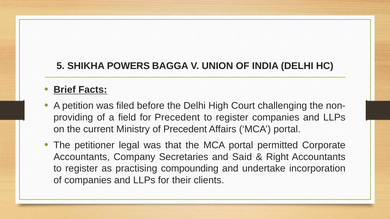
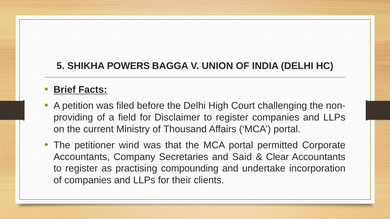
for Precedent: Precedent -> Disclaimer
of Precedent: Precedent -> Thousand
legal: legal -> wind
Right: Right -> Clear
